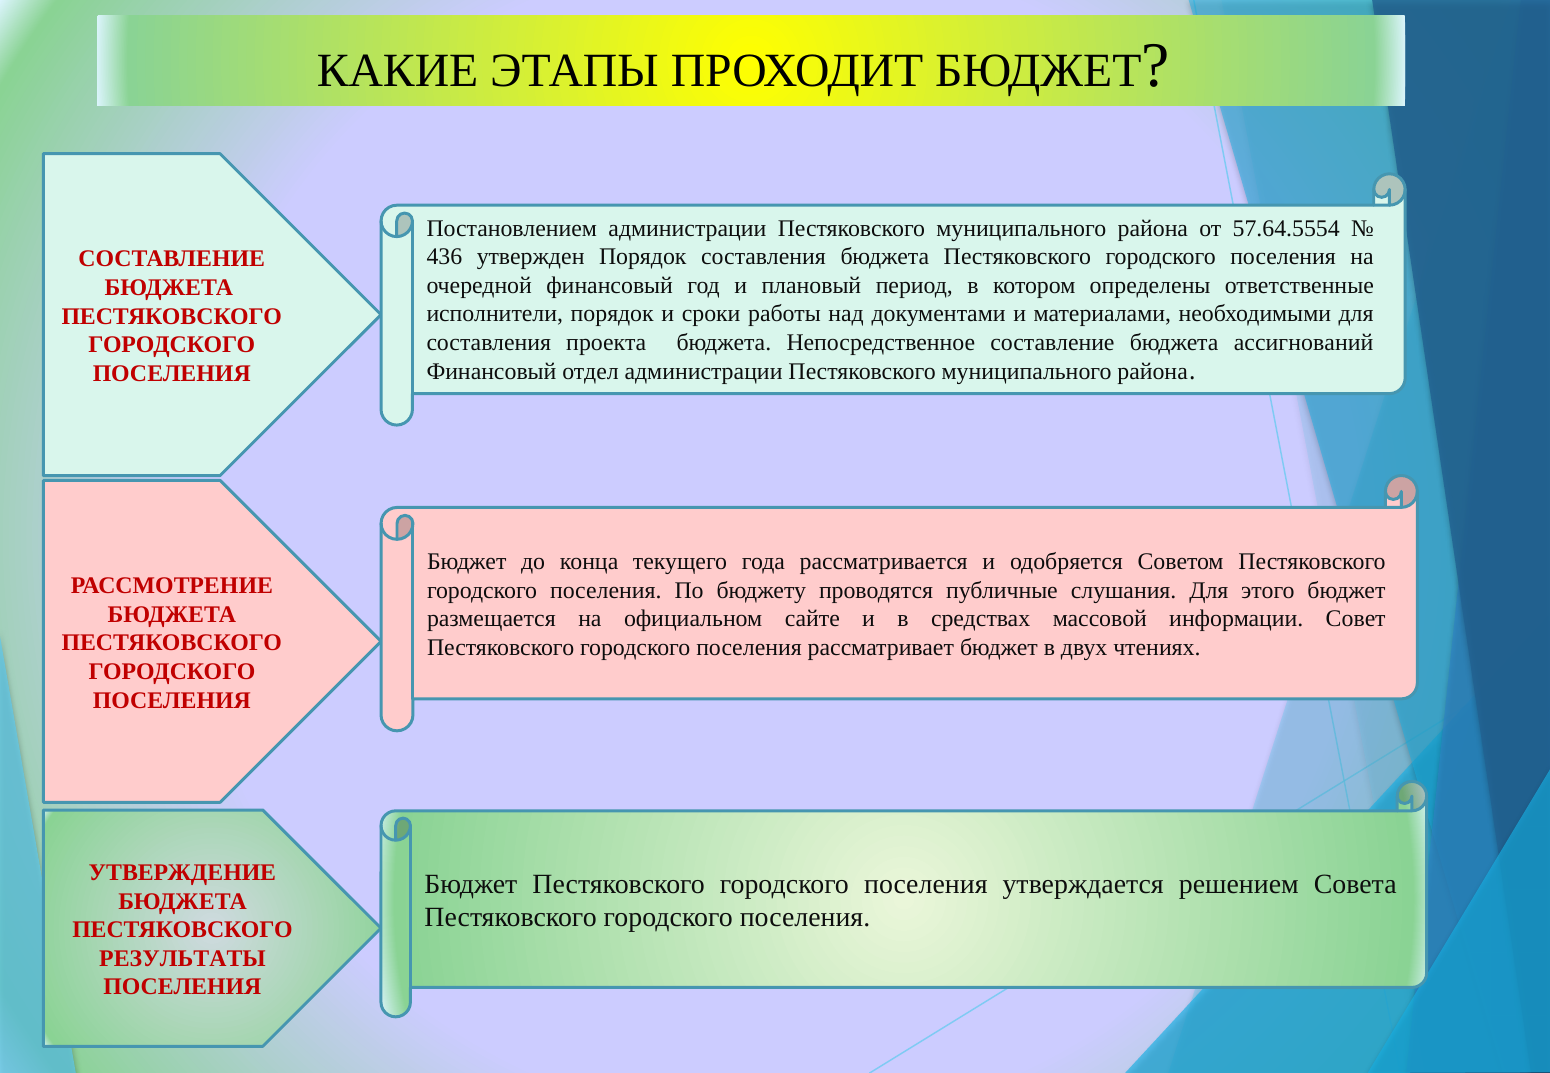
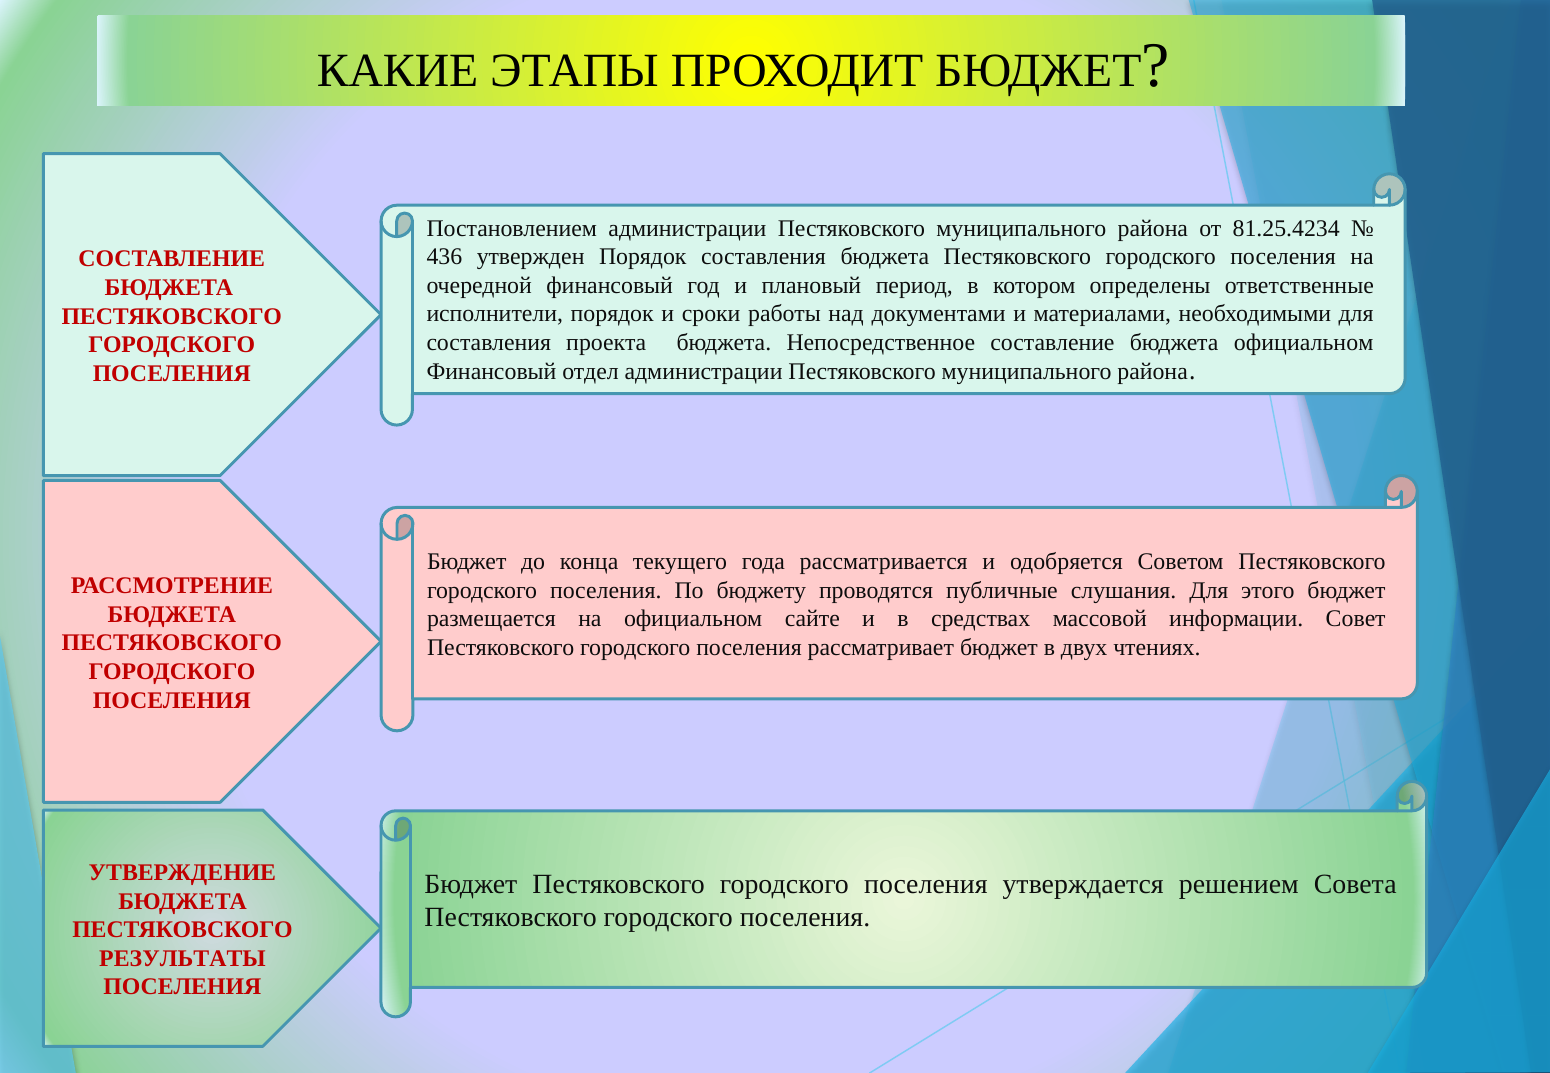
57.64.5554: 57.64.5554 -> 81.25.4234
бюджета ассигнований: ассигнований -> официальном
